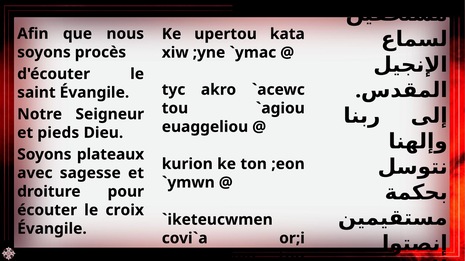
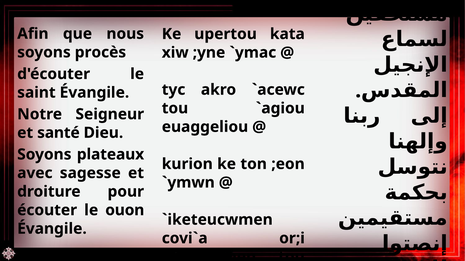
pieds: pieds -> santé
croix: croix -> ouon
